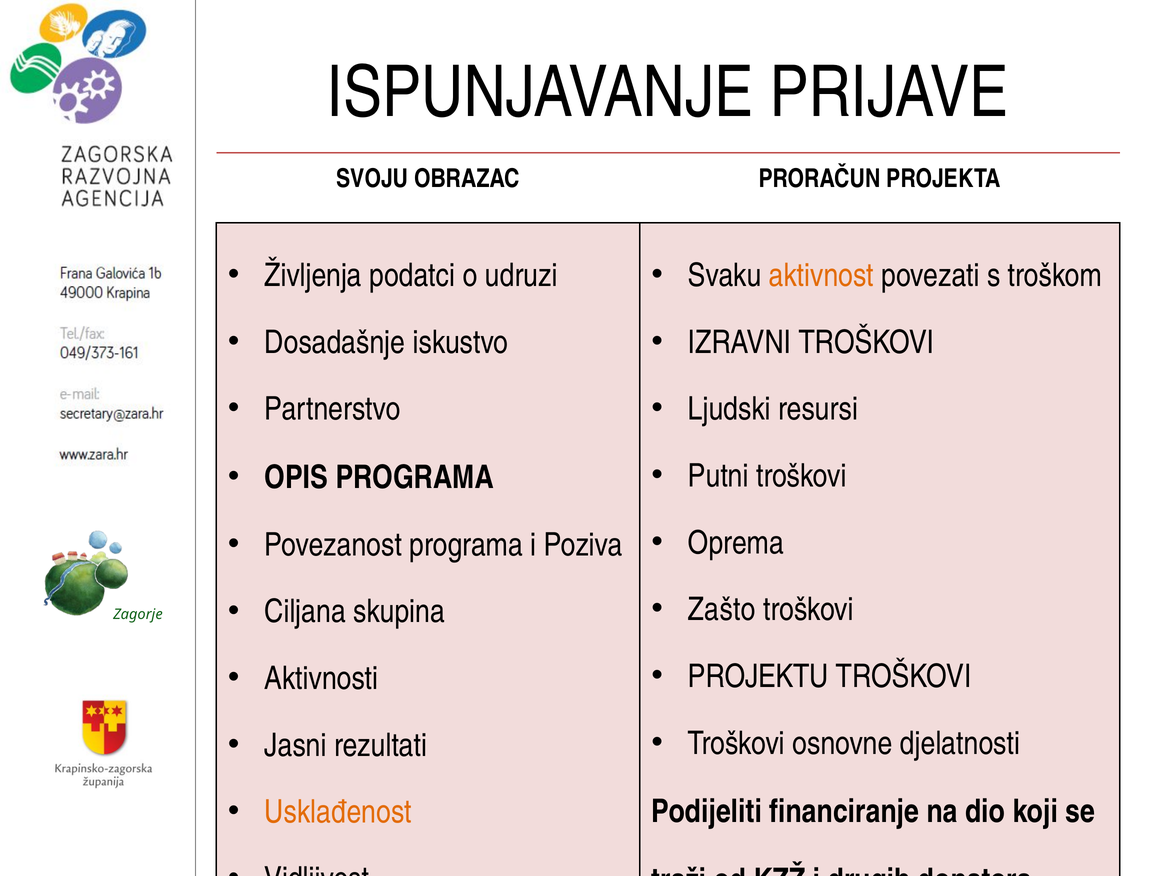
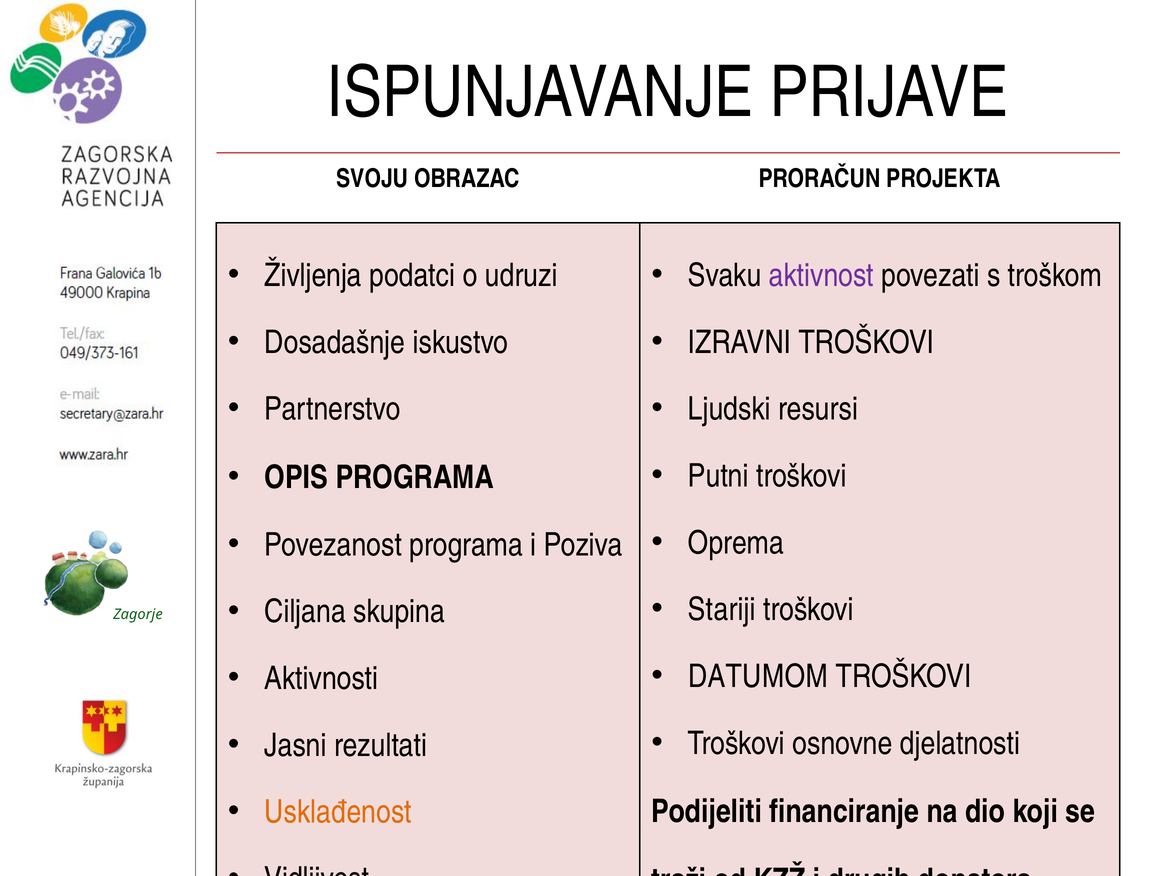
aktivnost colour: orange -> purple
Zašto: Zašto -> Stariji
PROJEKTU: PROJEKTU -> DATUMOM
